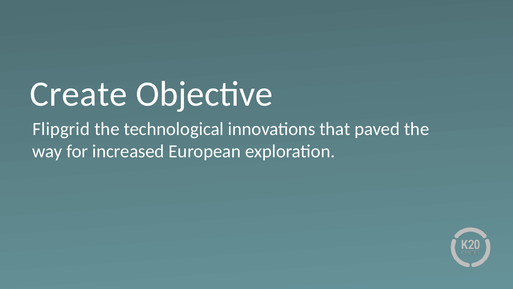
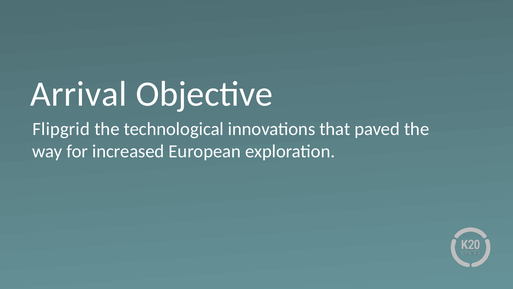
Create: Create -> Arrival
